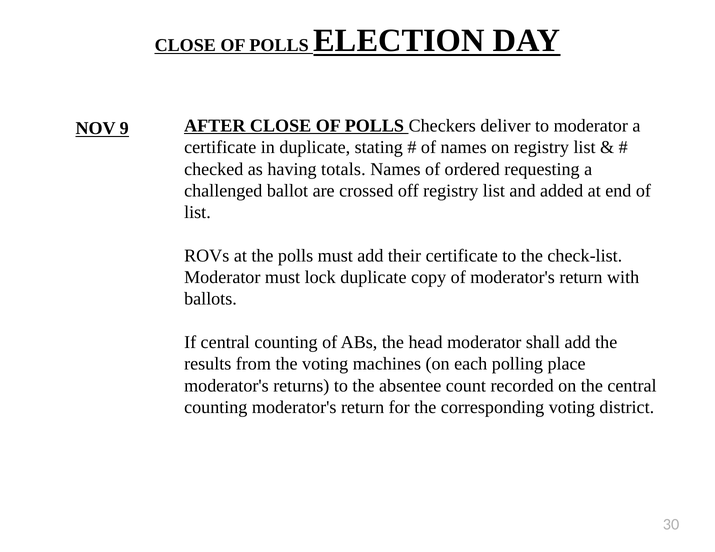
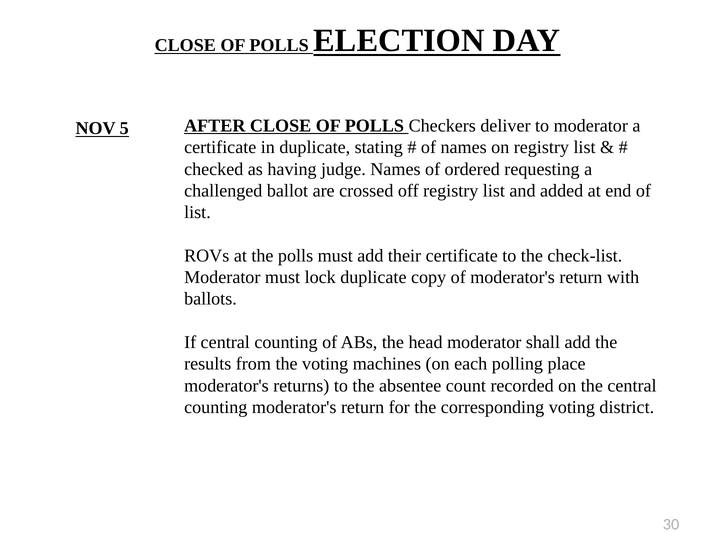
9: 9 -> 5
totals: totals -> judge
